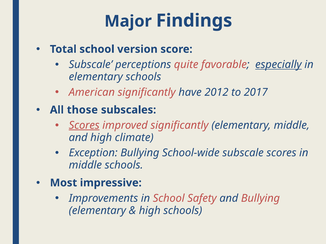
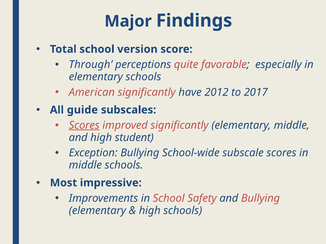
Subscale at (91, 65): Subscale -> Through
especially underline: present -> none
those: those -> guide
climate: climate -> student
